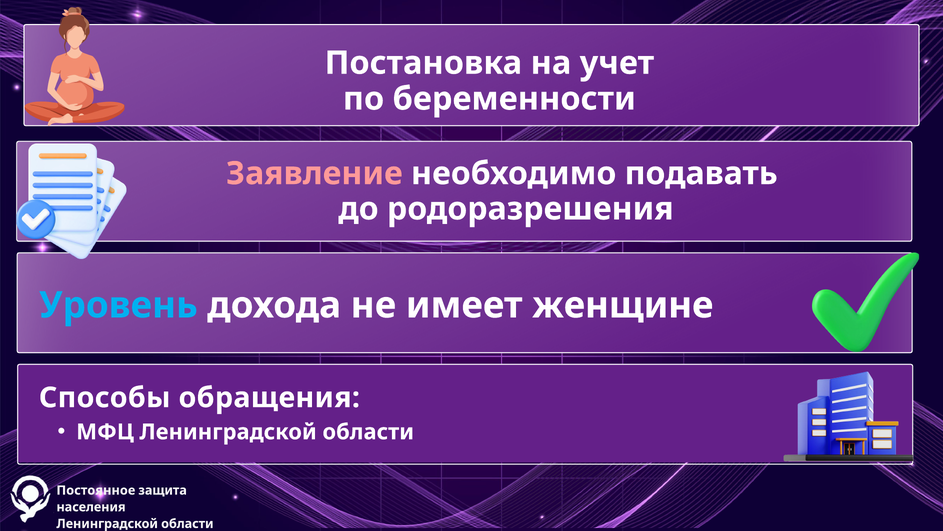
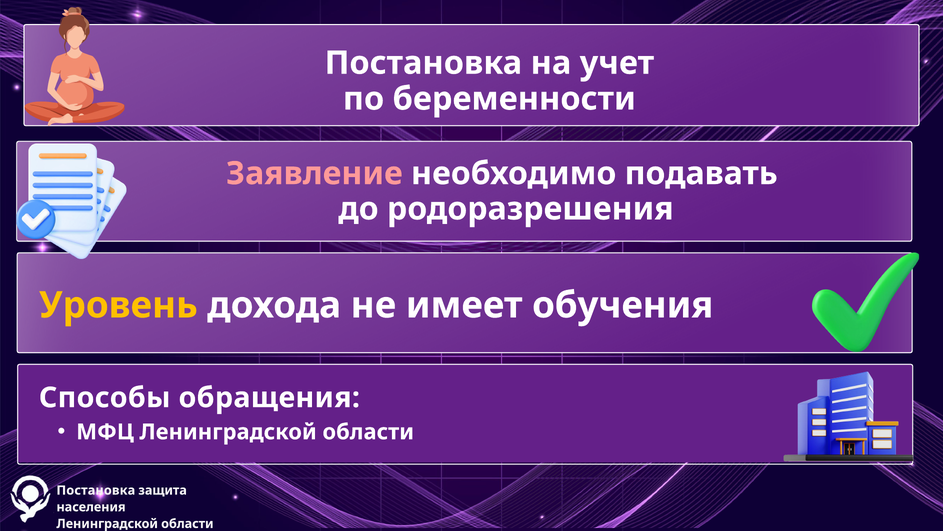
Уровень colour: light blue -> yellow
женщине: женщине -> обучения
Постоянное at (96, 490): Постоянное -> Постановка
